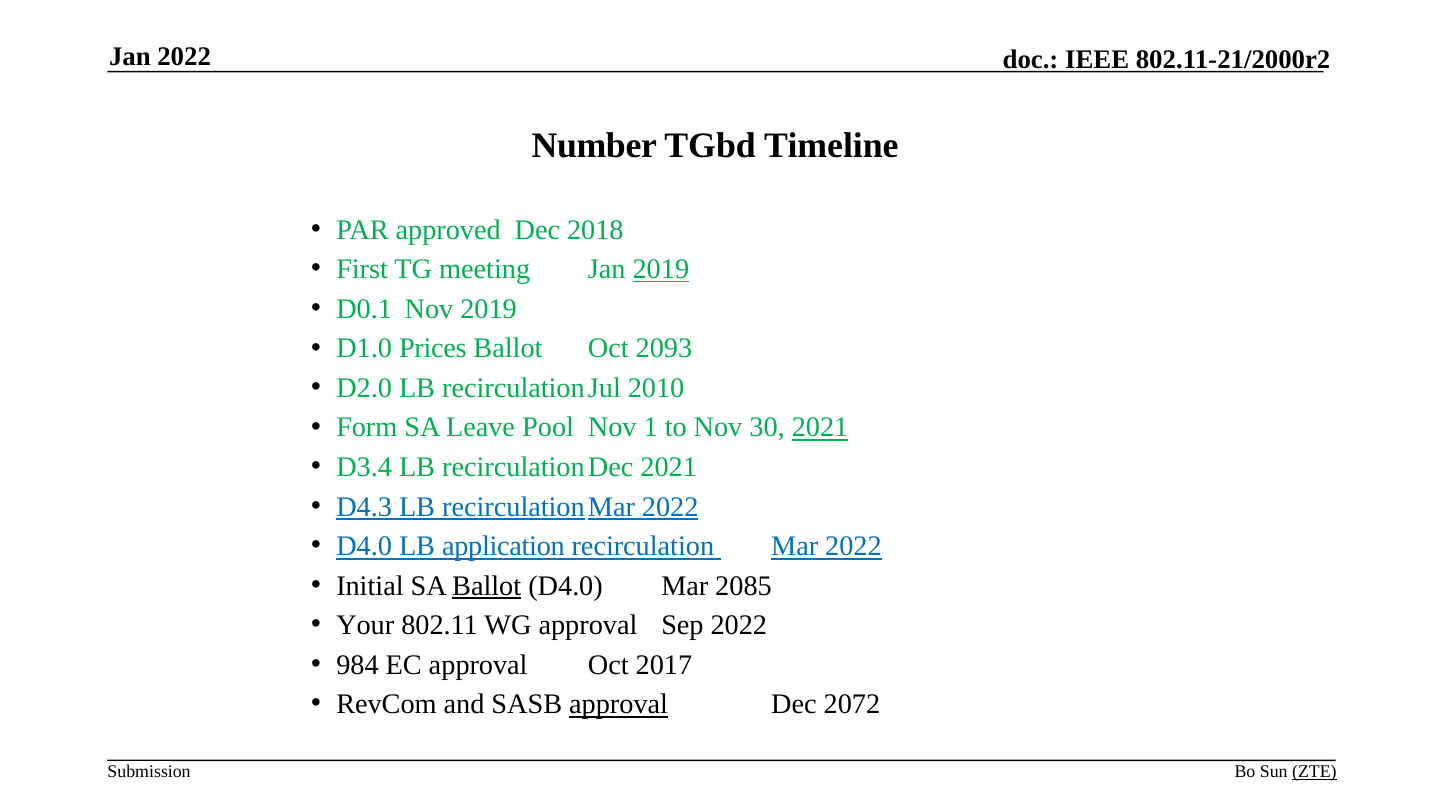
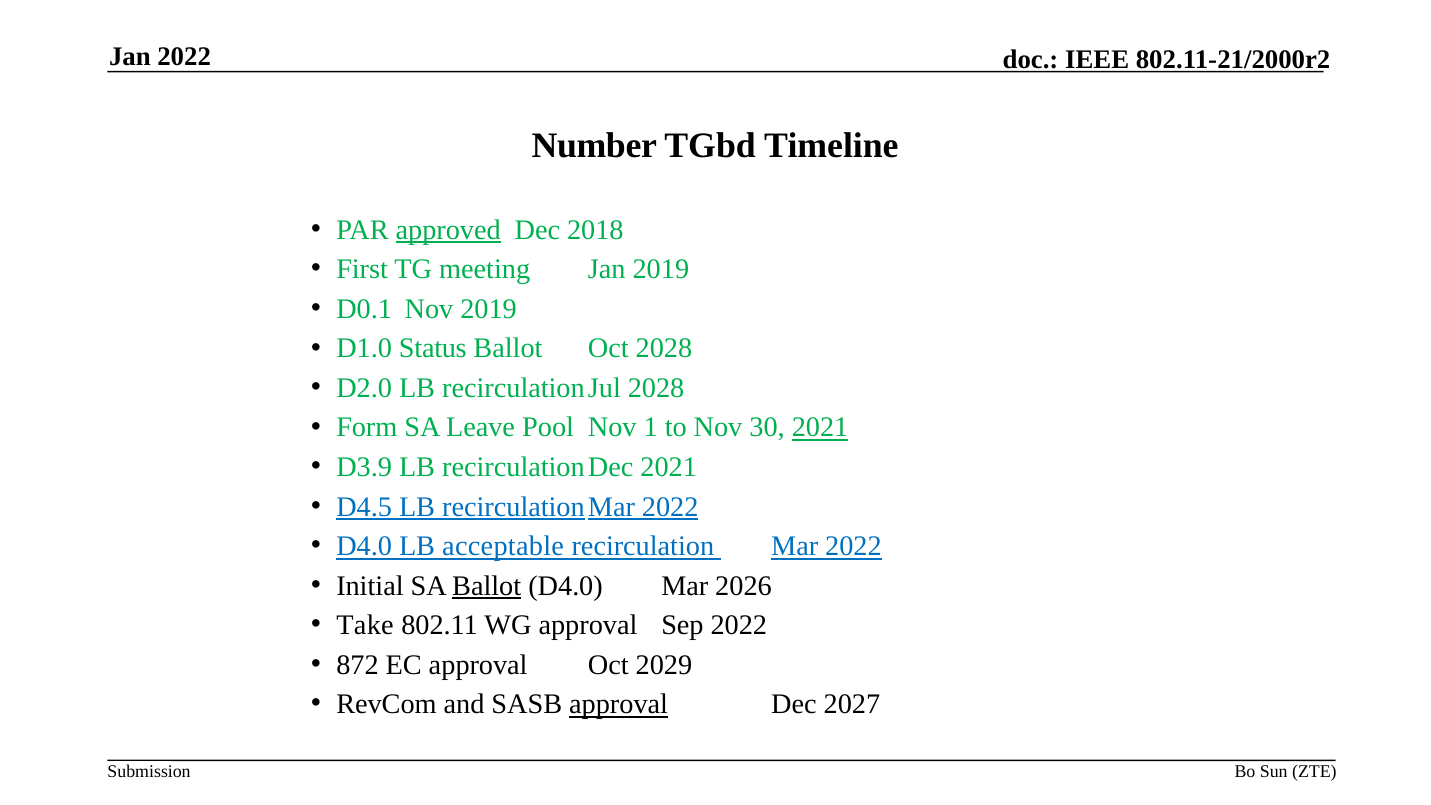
approved underline: none -> present
2019 at (661, 269) underline: present -> none
Prices: Prices -> Status
Oct 2093: 2093 -> 2028
2010 at (656, 388): 2010 -> 2028
D3.4: D3.4 -> D3.9
D4.3: D4.3 -> D4.5
application: application -> acceptable
2085: 2085 -> 2026
Your: Your -> Take
984: 984 -> 872
2017: 2017 -> 2029
2072: 2072 -> 2027
ZTE underline: present -> none
